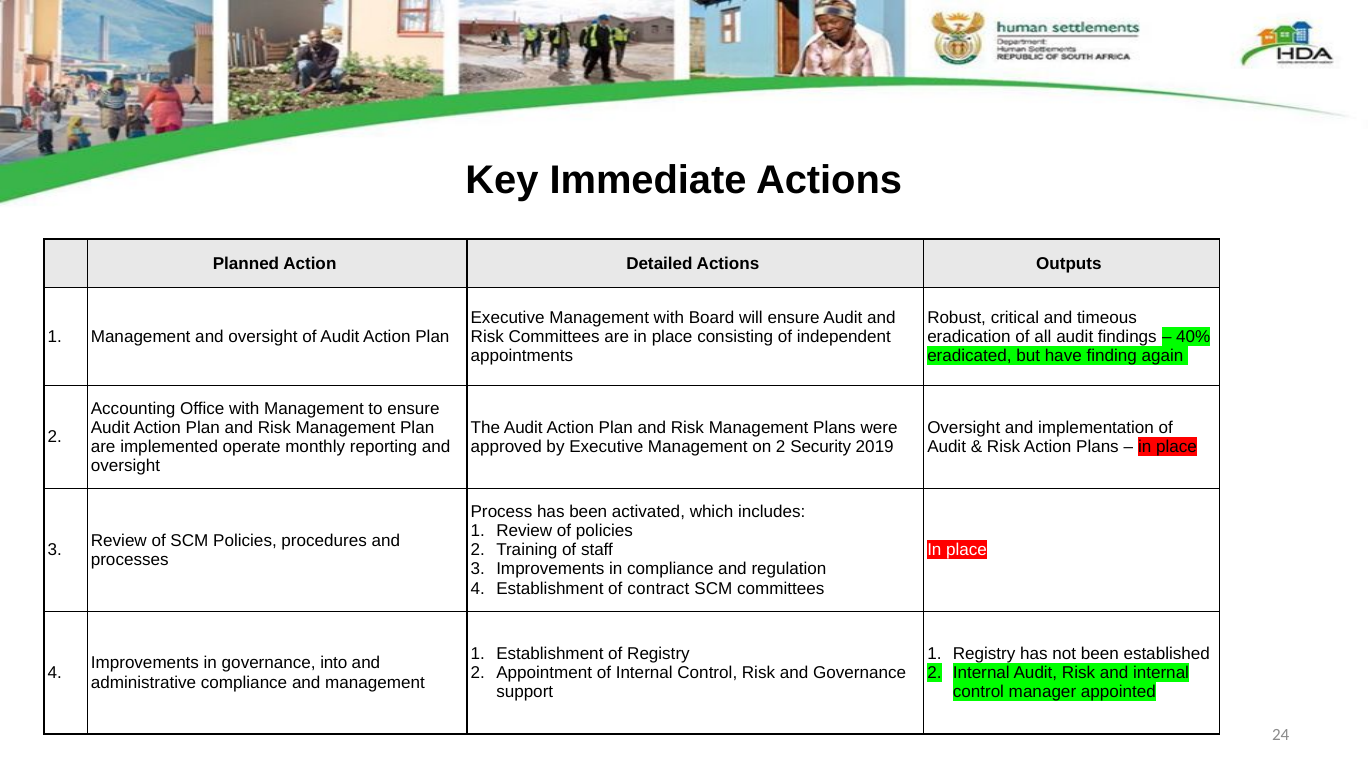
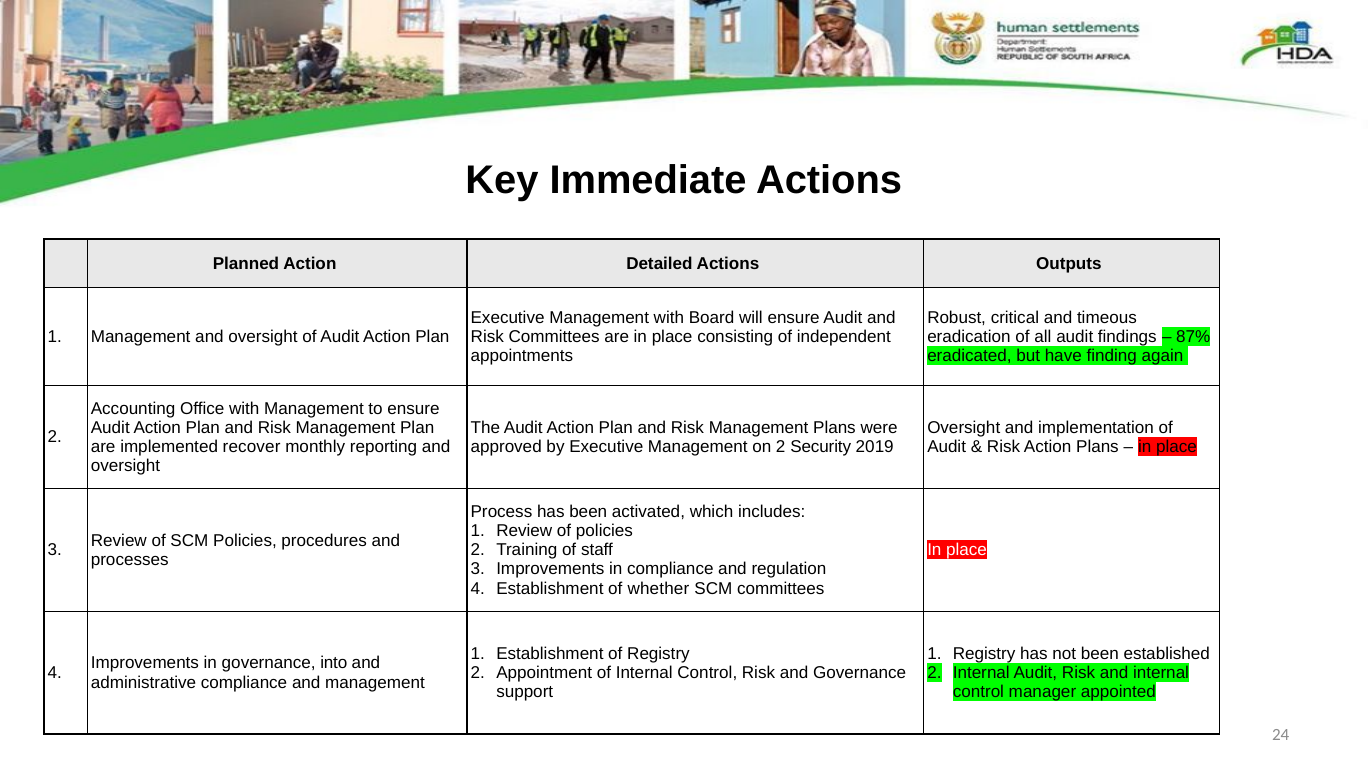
40%: 40% -> 87%
operate: operate -> recover
contract: contract -> whether
